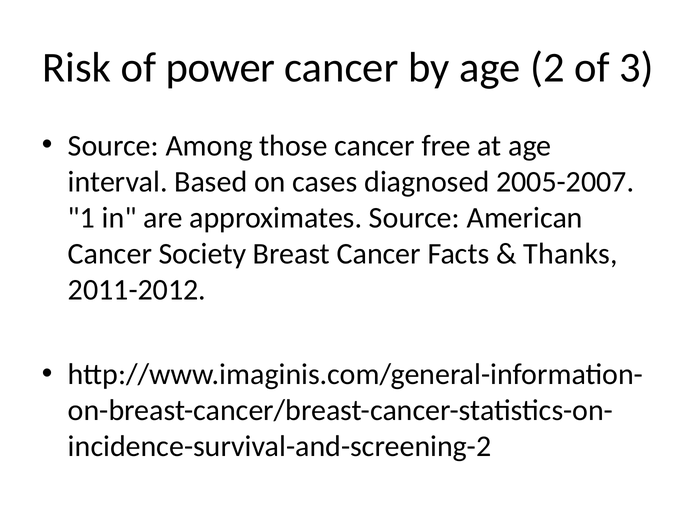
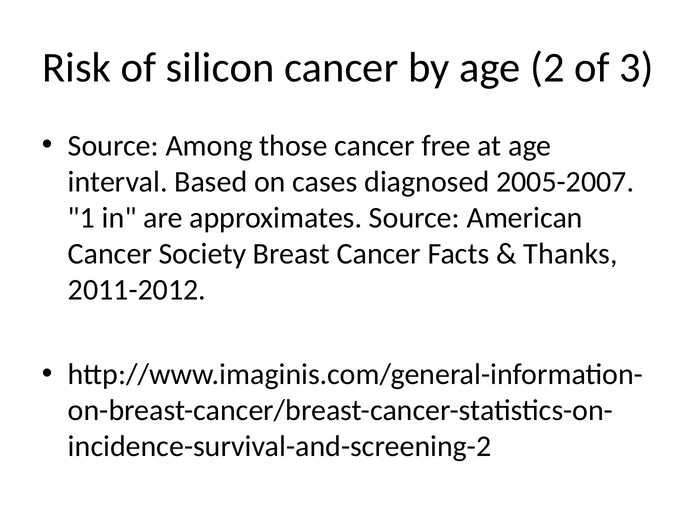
power: power -> silicon
